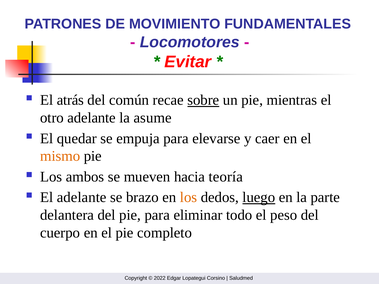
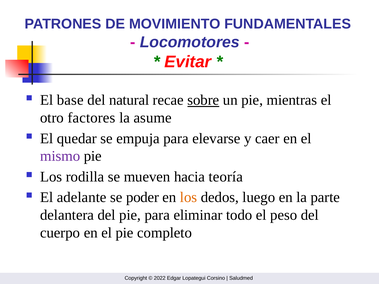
atrás: atrás -> base
común: común -> natural
otro adelante: adelante -> factores
mismo colour: orange -> purple
ambos: ambos -> rodilla
brazo: brazo -> poder
luego underline: present -> none
